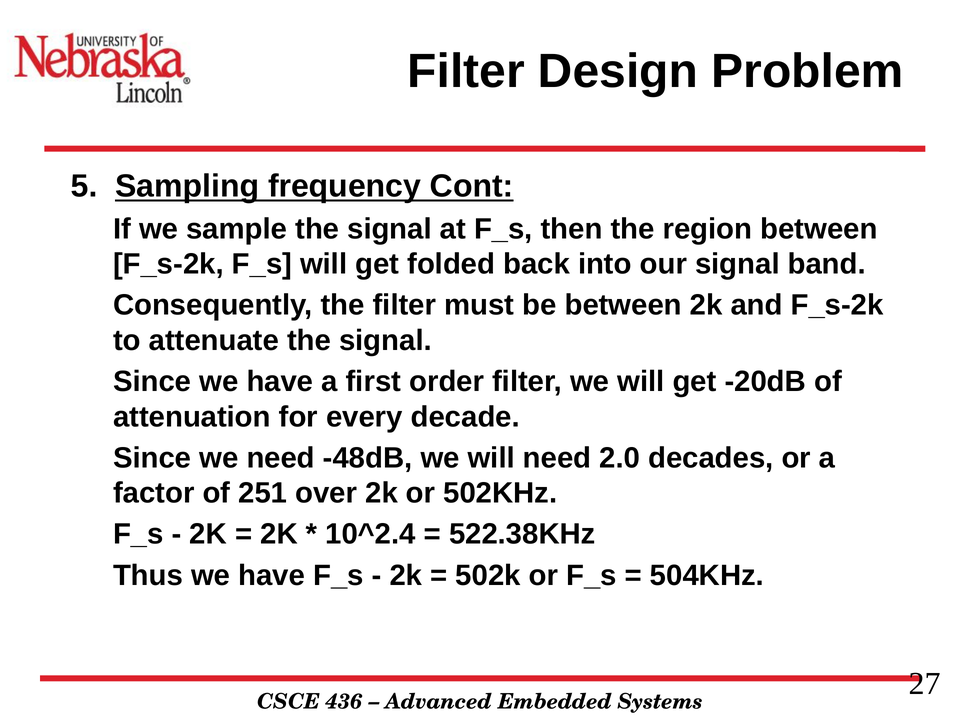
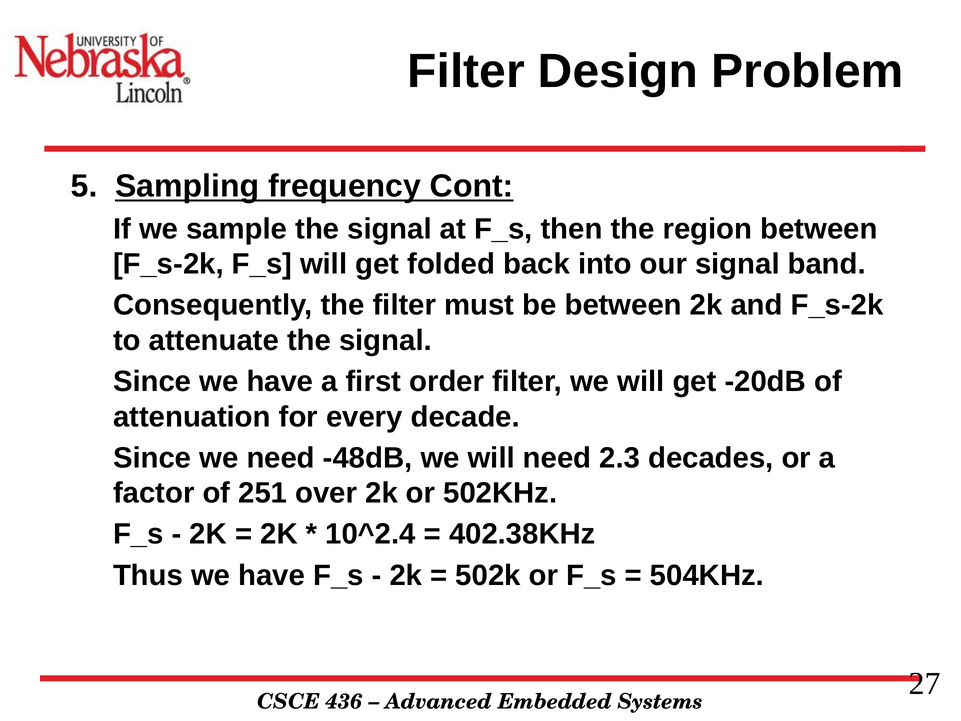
2.0: 2.0 -> 2.3
522.38KHz: 522.38KHz -> 402.38KHz
